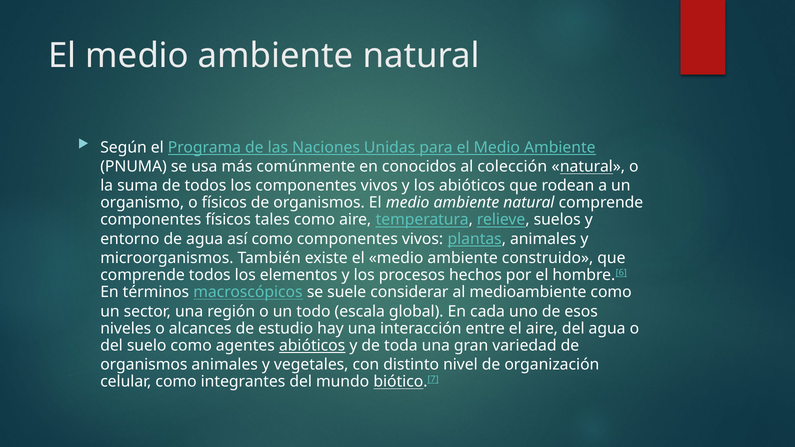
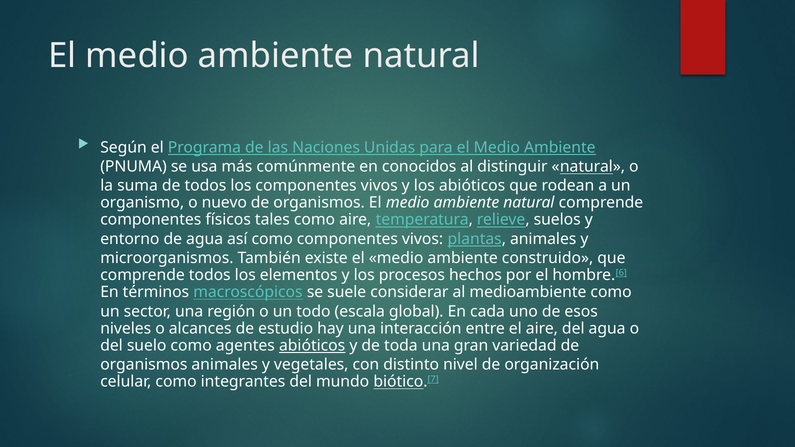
colección: colección -> distinguir
o físicos: físicos -> nuevo
